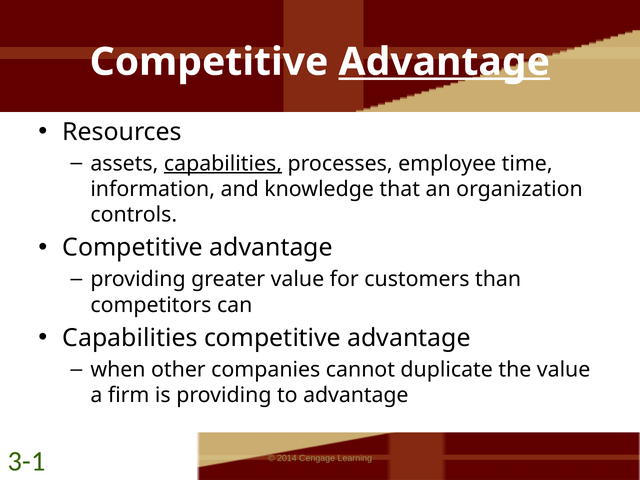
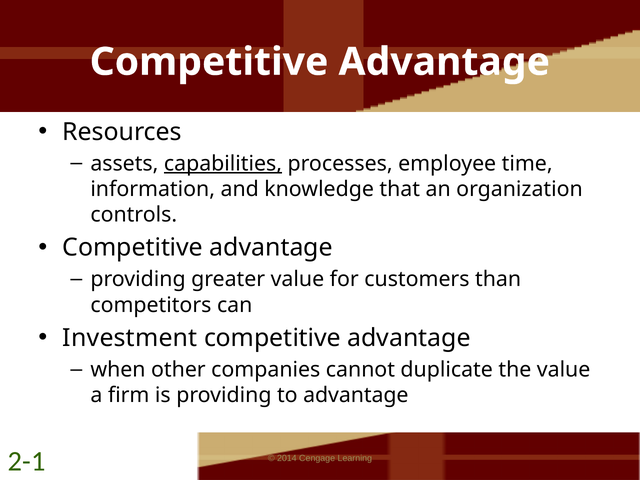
Advantage at (444, 62) underline: present -> none
Capabilities at (130, 338): Capabilities -> Investment
3-1: 3-1 -> 2-1
